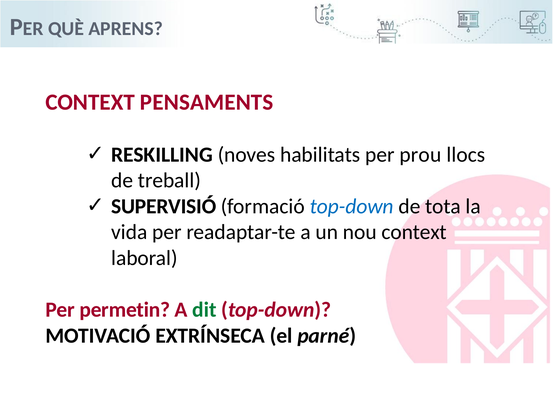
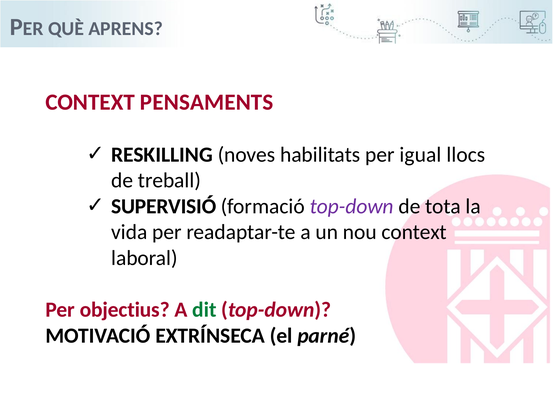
prou: prou -> igual
top-down at (352, 206) colour: blue -> purple
permetin: permetin -> objectius
